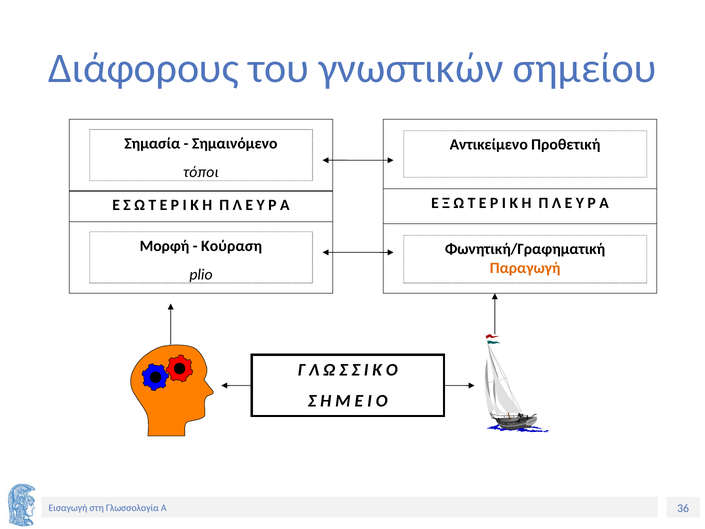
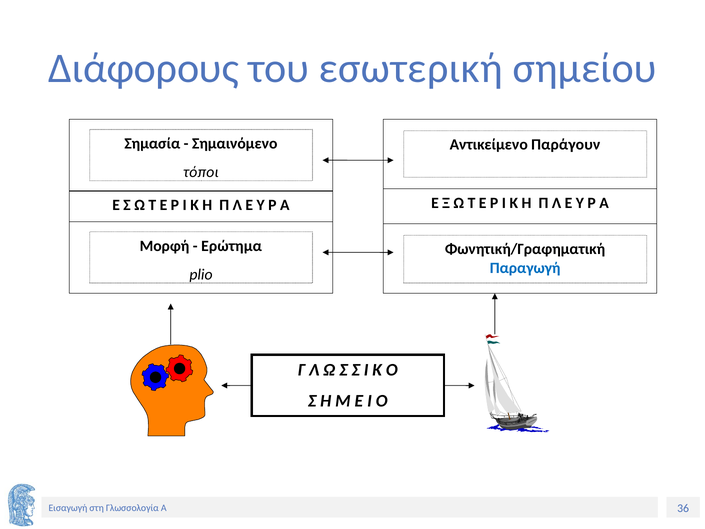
γνωστικών: γνωστικών -> εσωτερική
Προθετική: Προθετική -> Παράγουν
Κούραση: Κούραση -> Ερώτημα
Παραγωγή colour: orange -> blue
